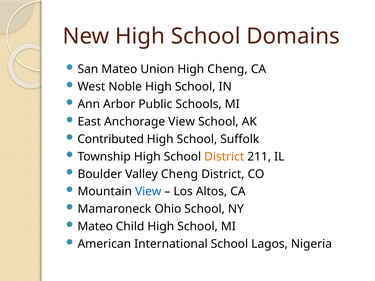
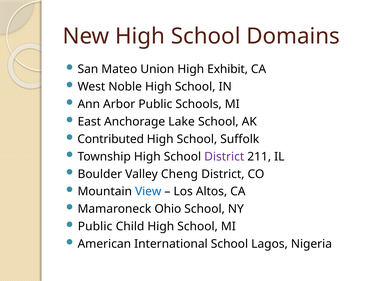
High Cheng: Cheng -> Exhibit
Anchorage View: View -> Lake
District at (224, 157) colour: orange -> purple
Mateo at (95, 227): Mateo -> Public
